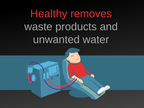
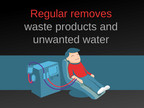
Healthy: Healthy -> Regular
